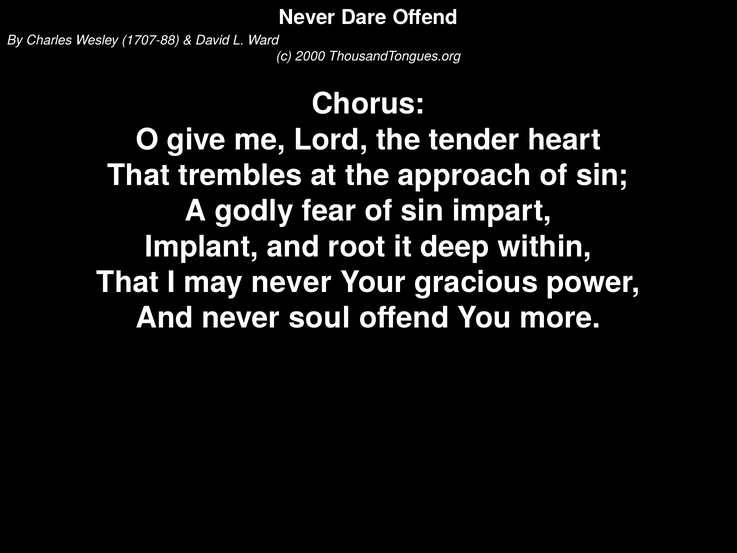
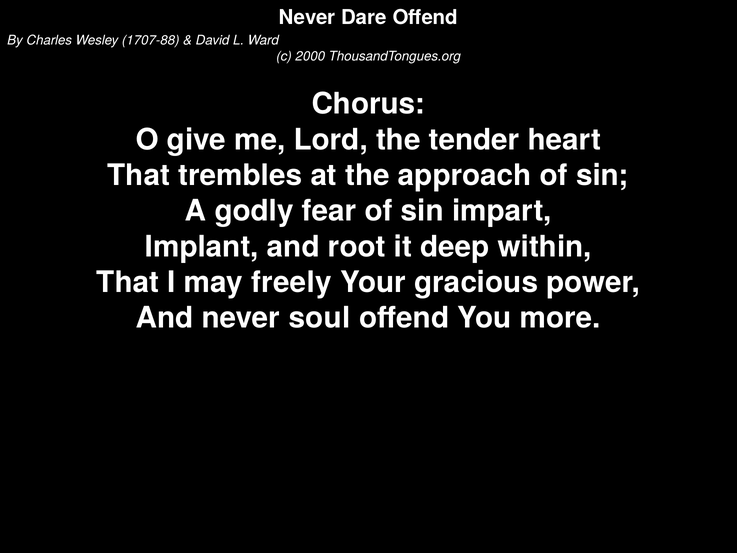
may never: never -> freely
